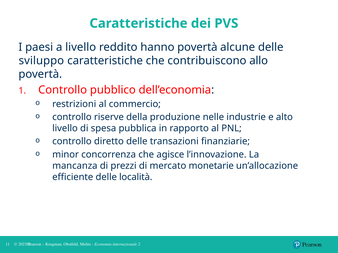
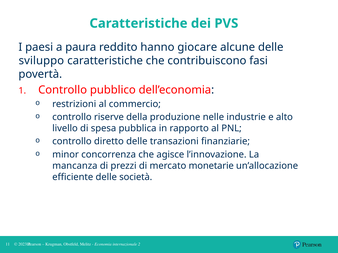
a livello: livello -> paura
hanno povertà: povertà -> giocare
allo: allo -> fasi
località: località -> società
